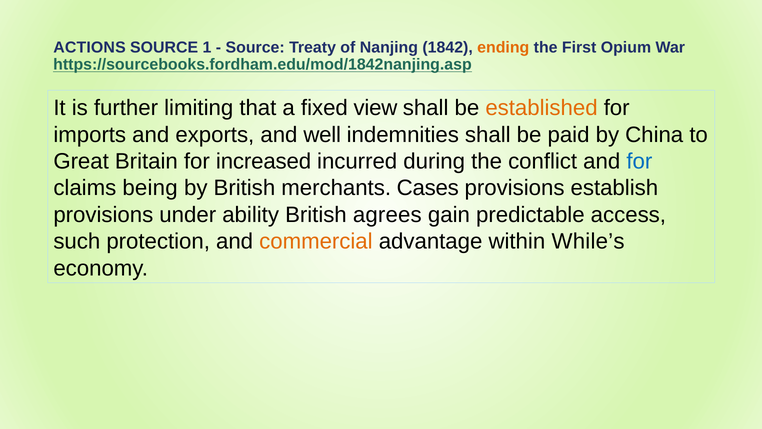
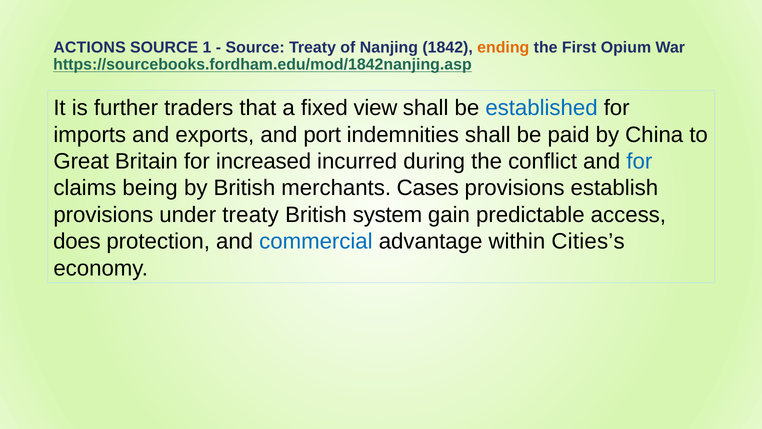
limiting: limiting -> traders
established colour: orange -> blue
well: well -> port
under ability: ability -> treaty
agrees: agrees -> system
such: such -> does
commercial colour: orange -> blue
While’s: While’s -> Cities’s
